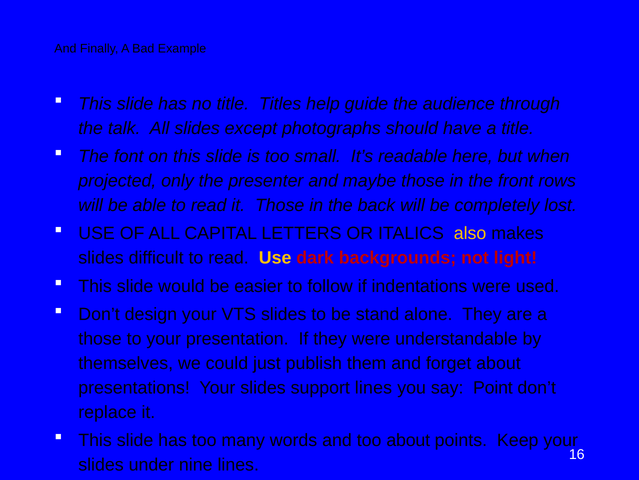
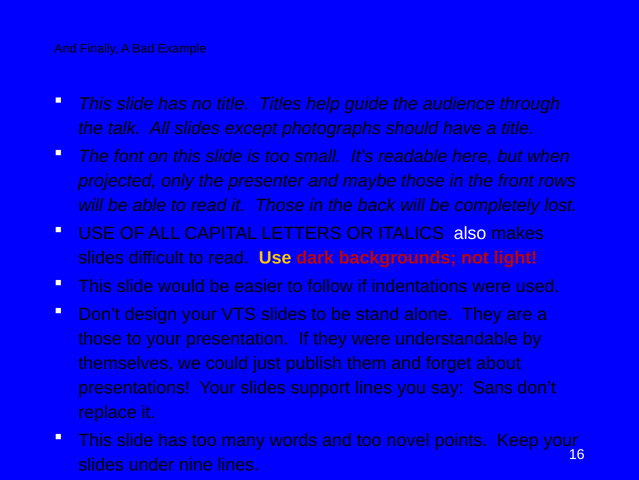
also colour: yellow -> white
Point: Point -> Sans
too about: about -> novel
